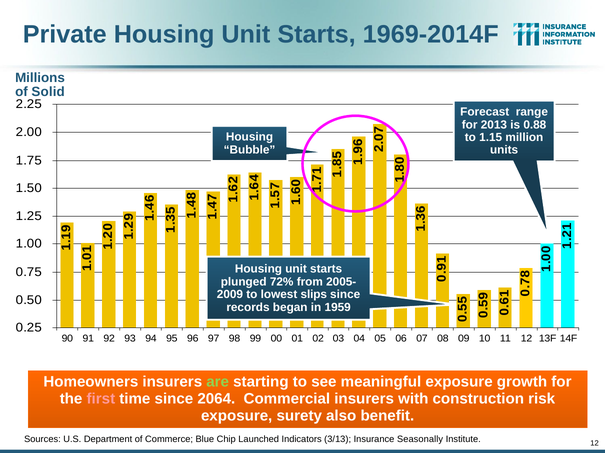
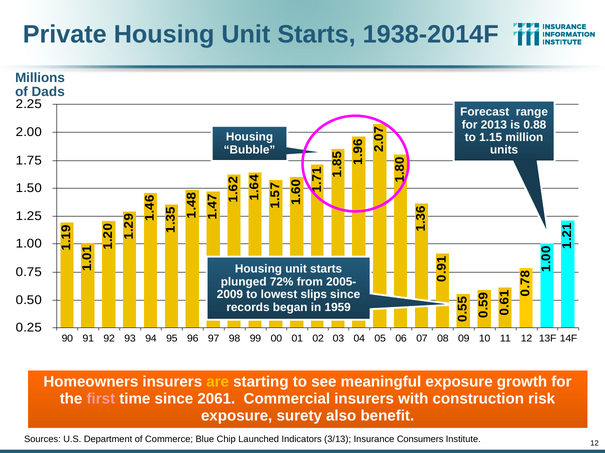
1969-2014F: 1969-2014F -> 1938-2014F
Solid: Solid -> Dads
are colour: light green -> yellow
2064: 2064 -> 2061
Seasonally: Seasonally -> Consumers
